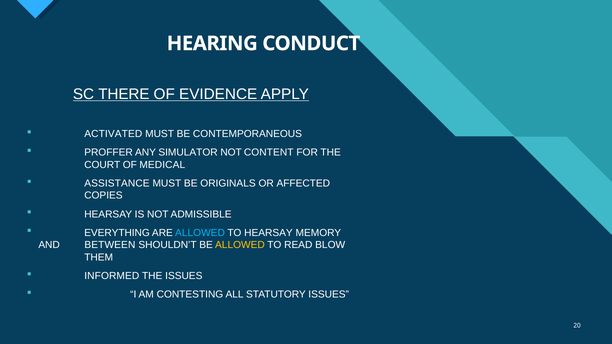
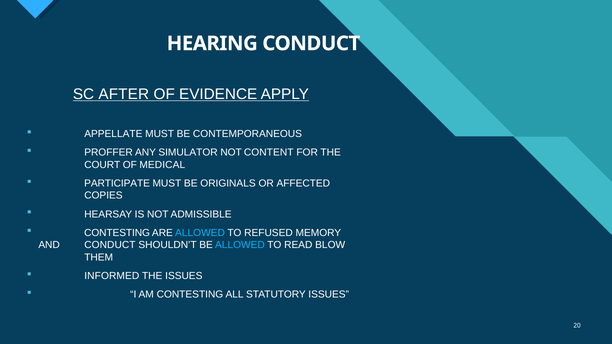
THERE: THERE -> AFTER
ACTIVATED: ACTIVATED -> APPELLATE
ASSISTANCE: ASSISTANCE -> PARTICIPATE
EVERYTHING at (117, 233): EVERYTHING -> CONTESTING
TO HEARSAY: HEARSAY -> REFUSED
AND BETWEEN: BETWEEN -> CONDUCT
ALLOWED at (240, 245) colour: yellow -> light blue
